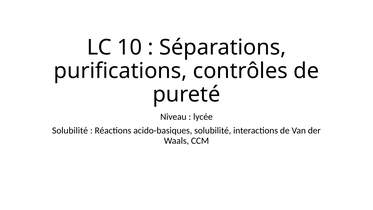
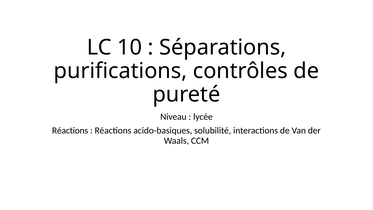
Solubilité at (70, 131): Solubilité -> Réactions
